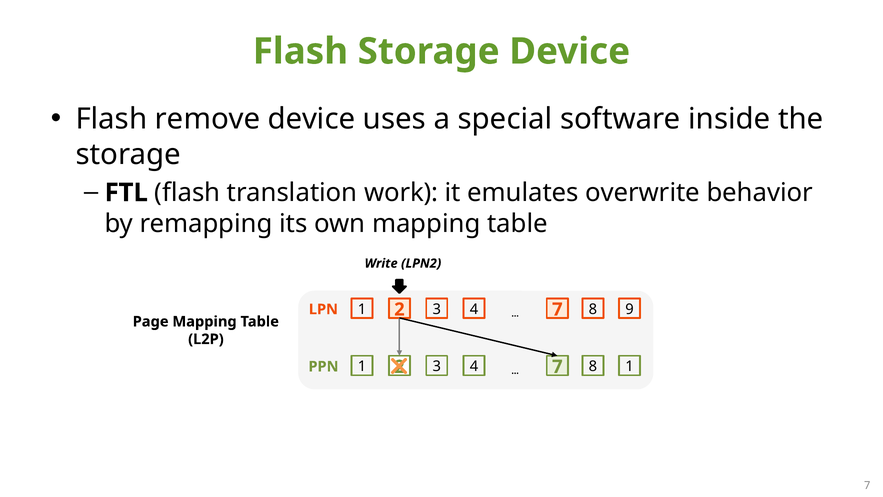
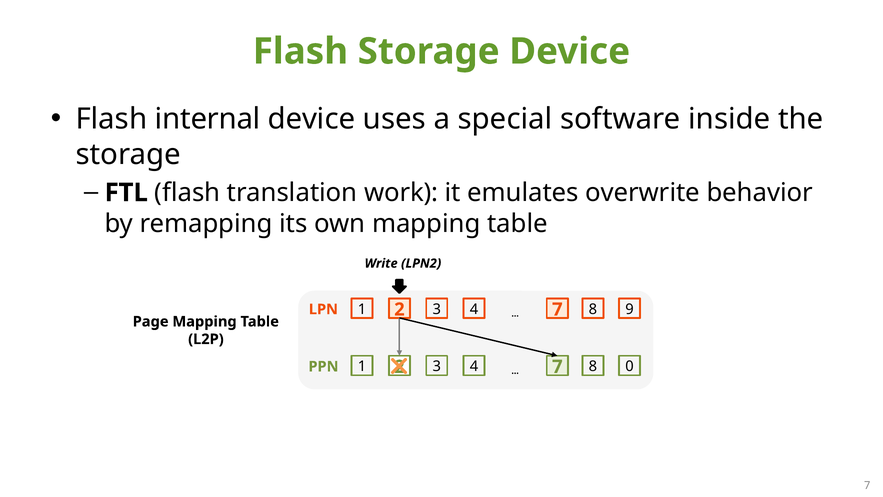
remove: remove -> internal
8 1: 1 -> 0
